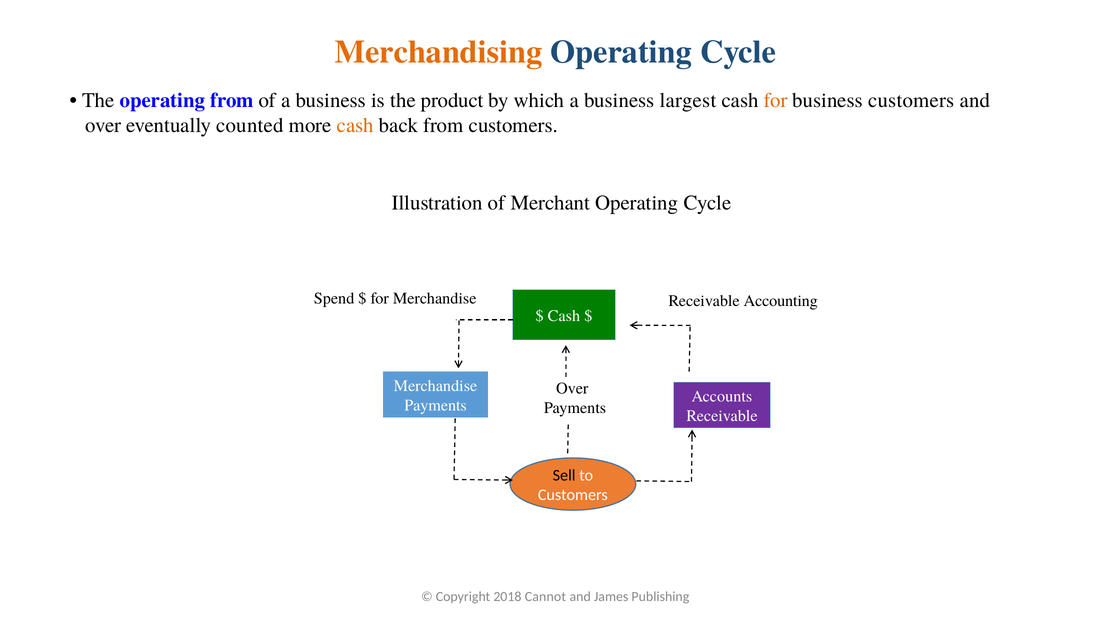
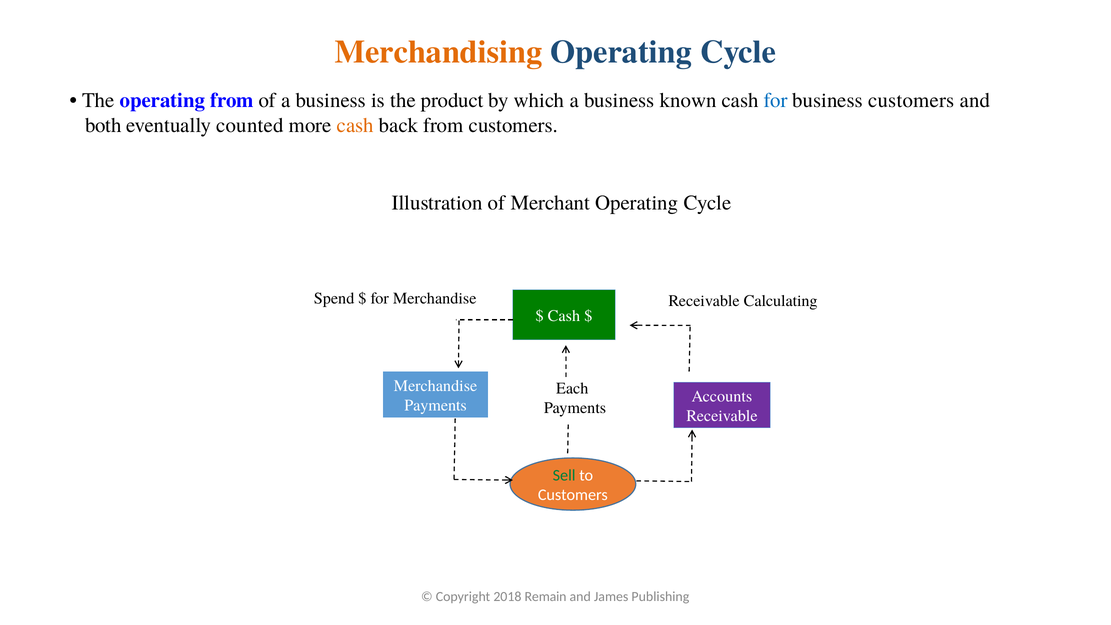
largest: largest -> known
for at (776, 100) colour: orange -> blue
over at (103, 125): over -> both
Accounting: Accounting -> Calculating
Over at (572, 388): Over -> Each
Sell colour: black -> green
Cannot: Cannot -> Remain
